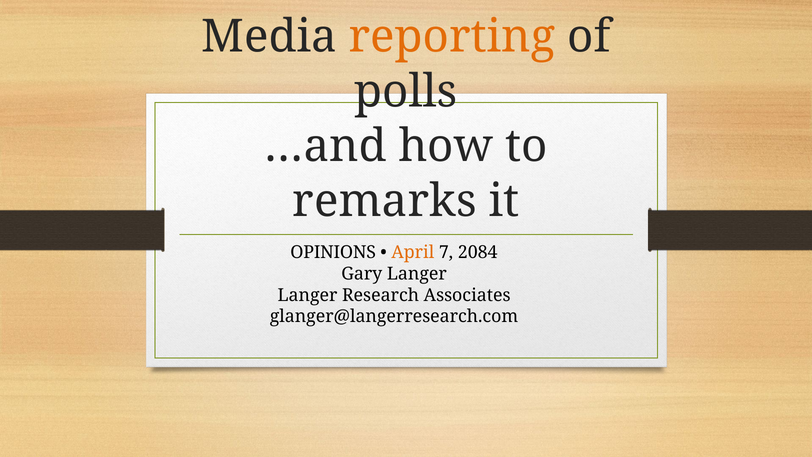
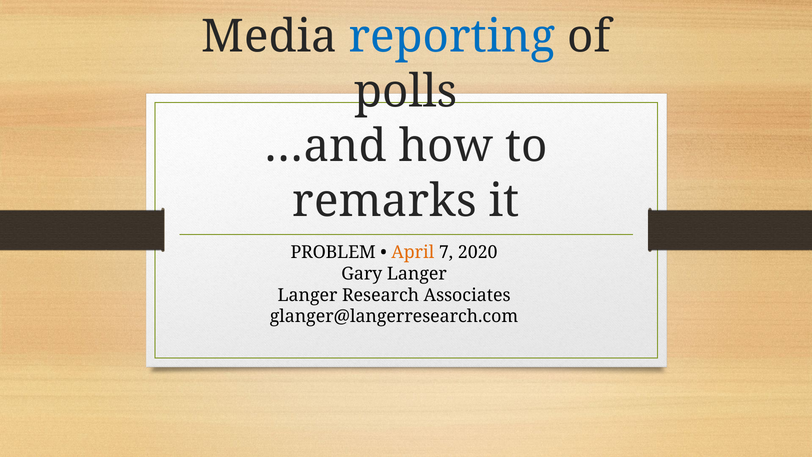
reporting colour: orange -> blue
OPINIONS: OPINIONS -> PROBLEM
2084: 2084 -> 2020
